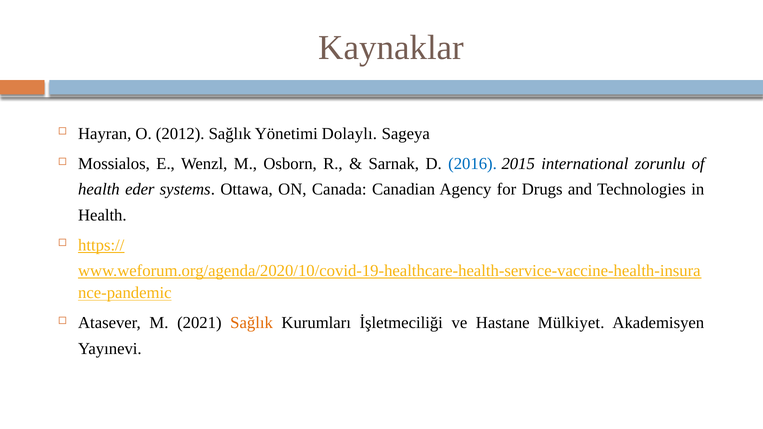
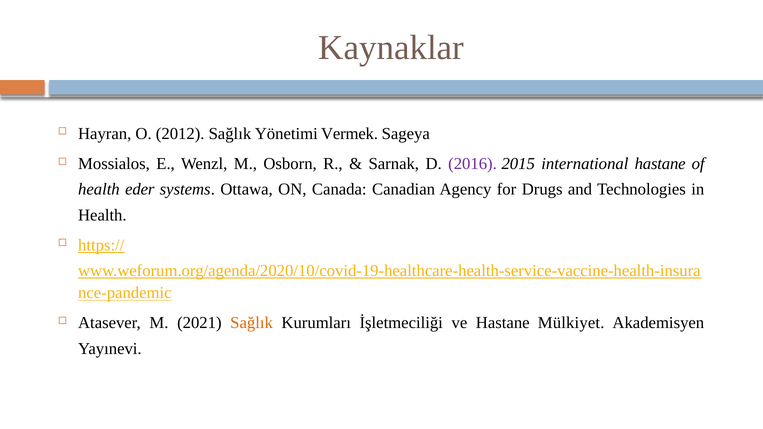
Dolaylı: Dolaylı -> Vermek
2016 colour: blue -> purple
international zorunlu: zorunlu -> hastane
